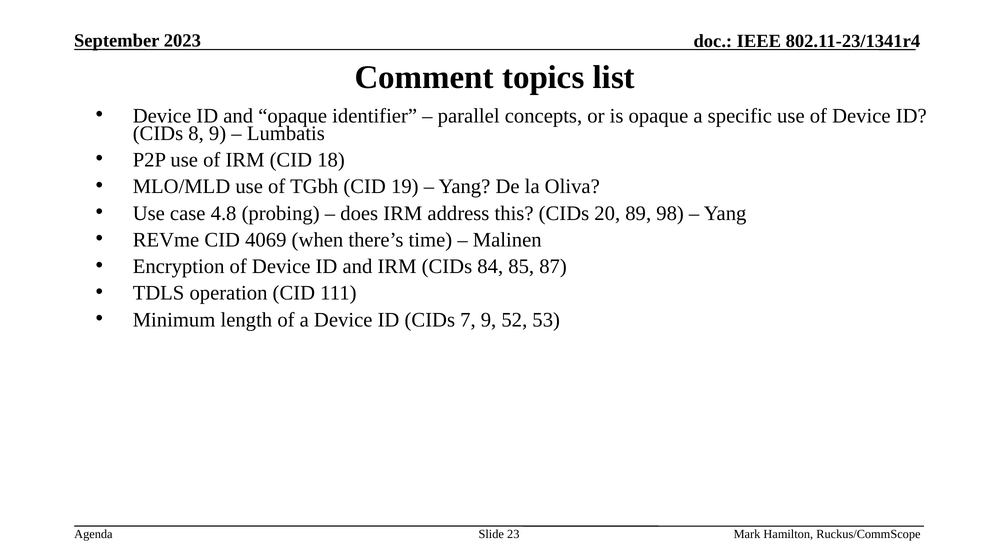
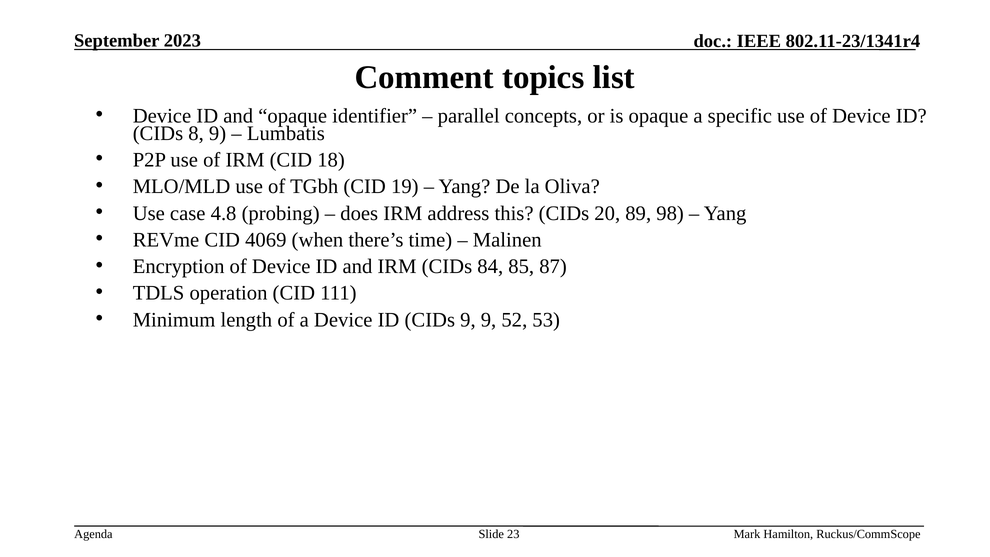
CIDs 7: 7 -> 9
